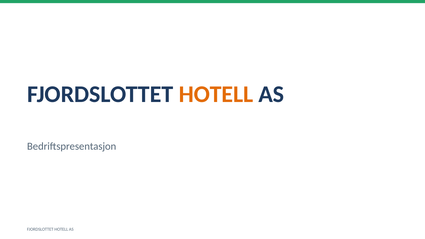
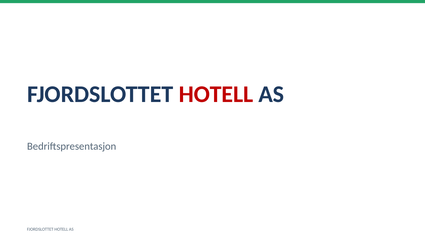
HOTELL at (216, 94) colour: orange -> red
